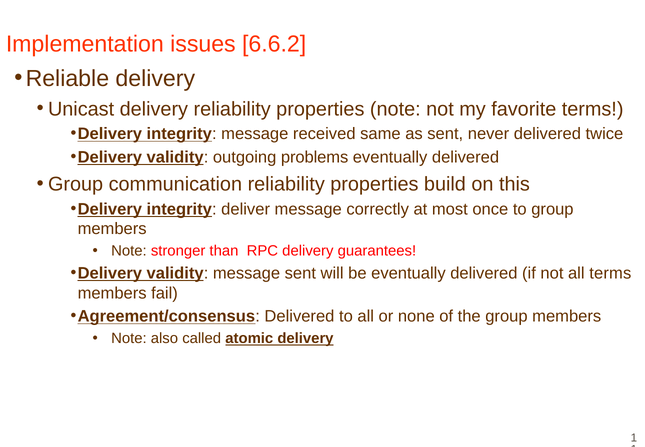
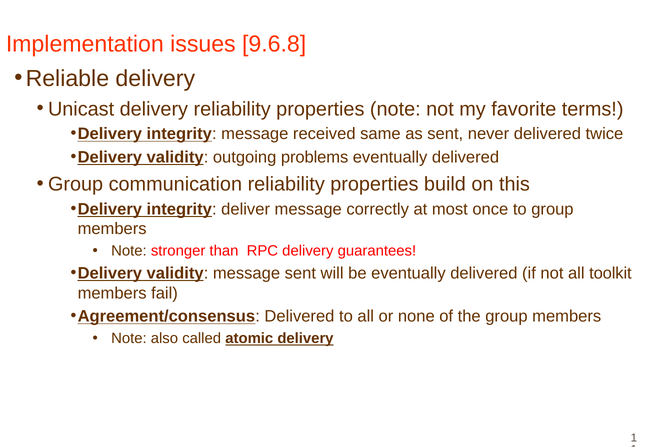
6.6.2: 6.6.2 -> 9.6.8
all terms: terms -> toolkit
